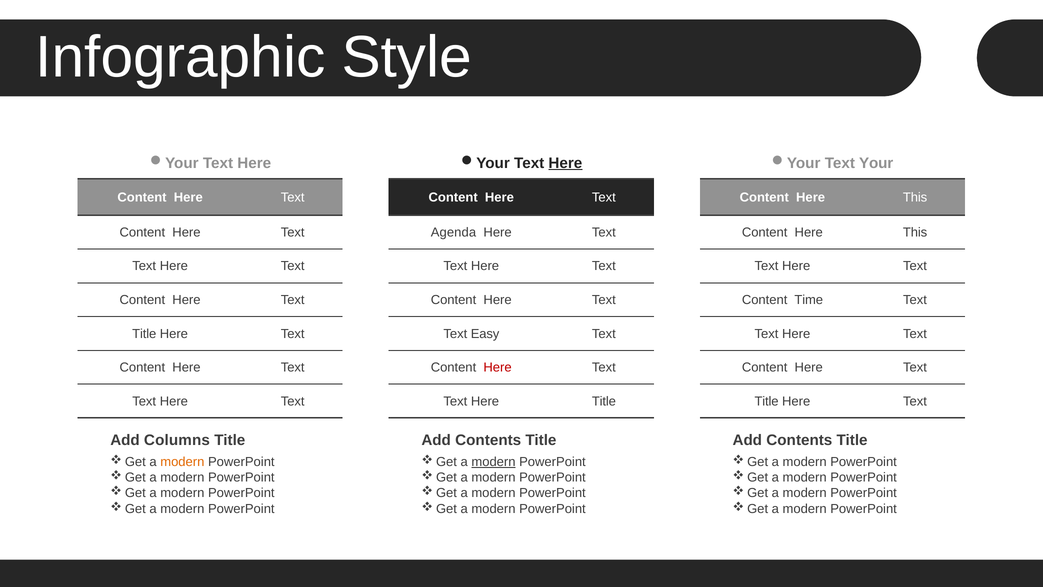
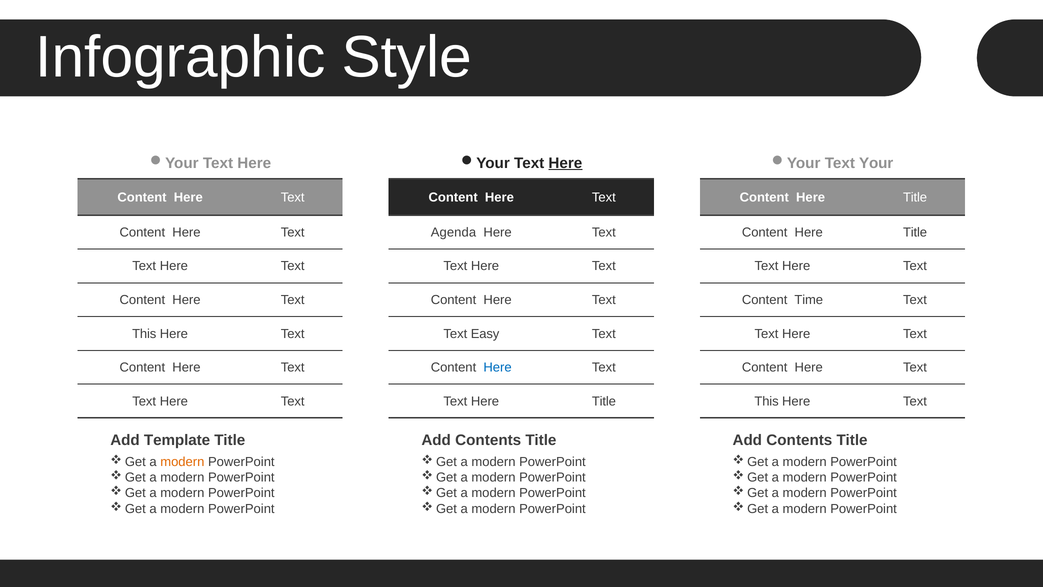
This at (915, 197): This -> Title
This at (915, 232): This -> Title
Title at (144, 334): Title -> This
Here at (498, 367) colour: red -> blue
Title at (767, 401): Title -> This
Columns: Columns -> Template
modern at (493, 462) underline: present -> none
